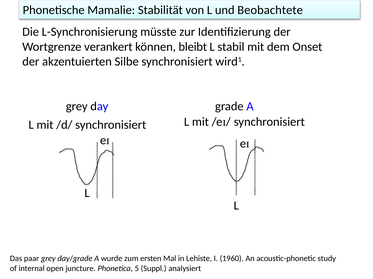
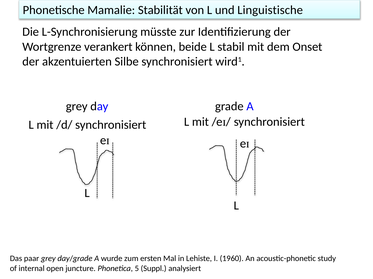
Beobachtete: Beobachtete -> Linguistische
bleibt: bleibt -> beide
